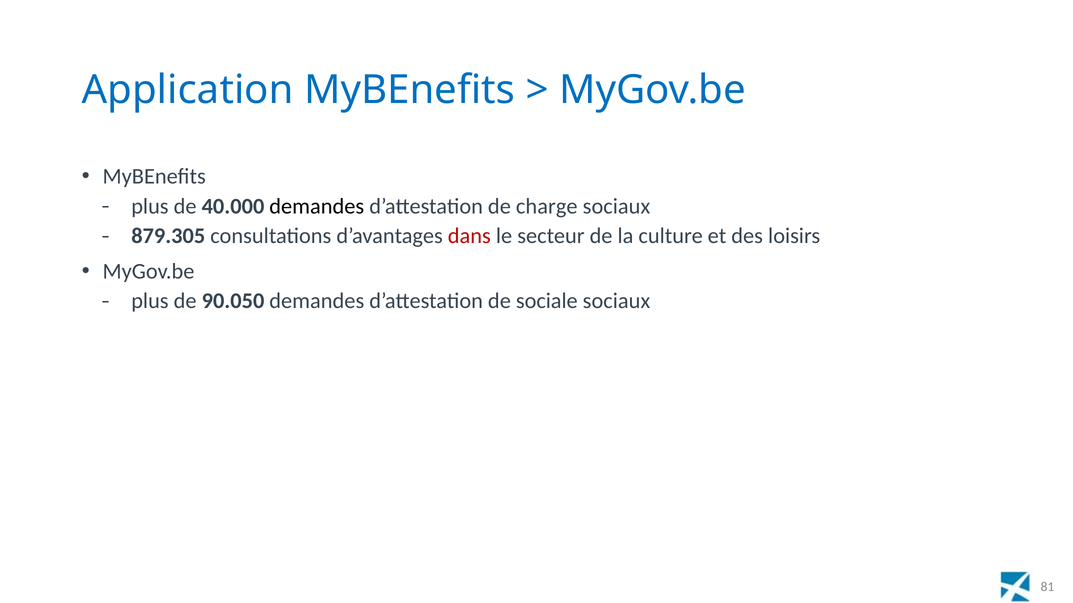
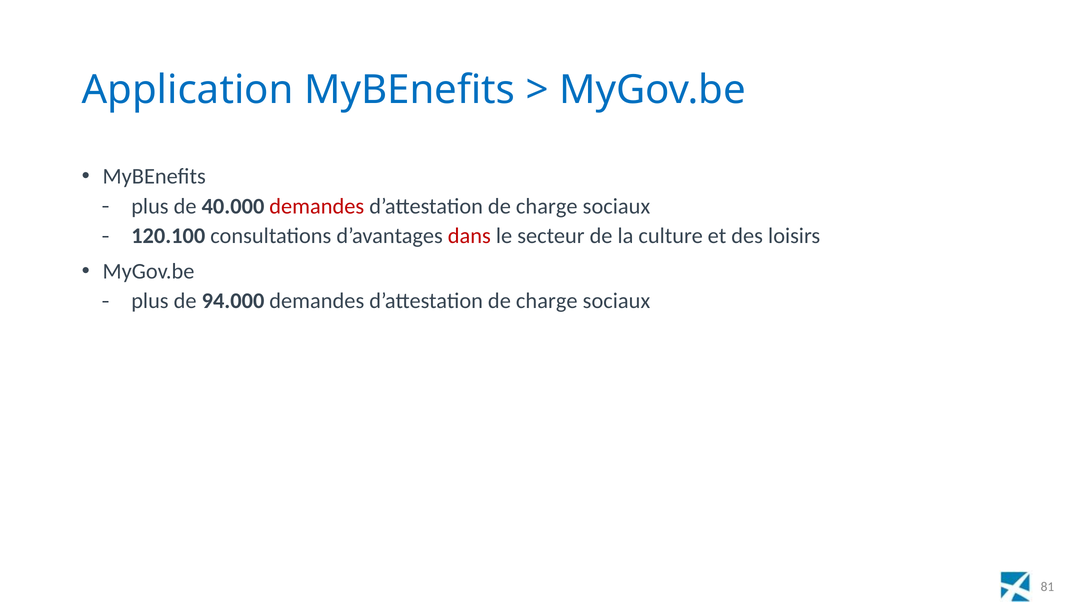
demandes at (317, 206) colour: black -> red
879.305: 879.305 -> 120.100
90.050: 90.050 -> 94.000
sociale at (547, 301): sociale -> charge
